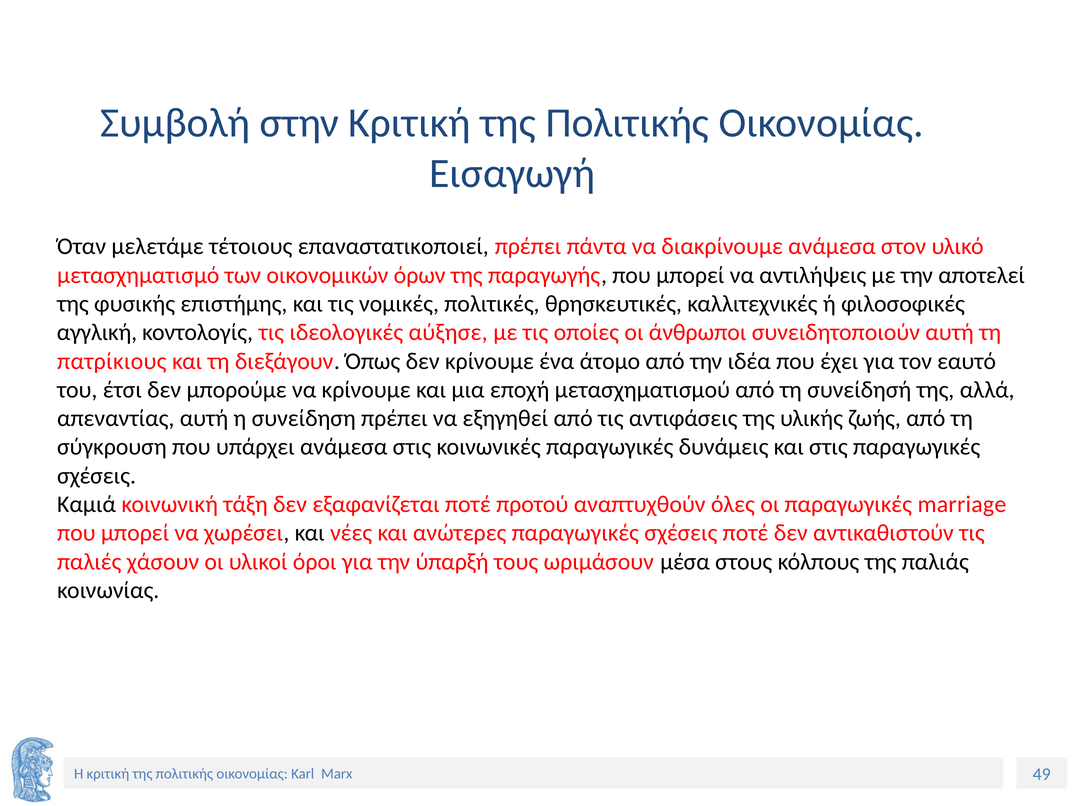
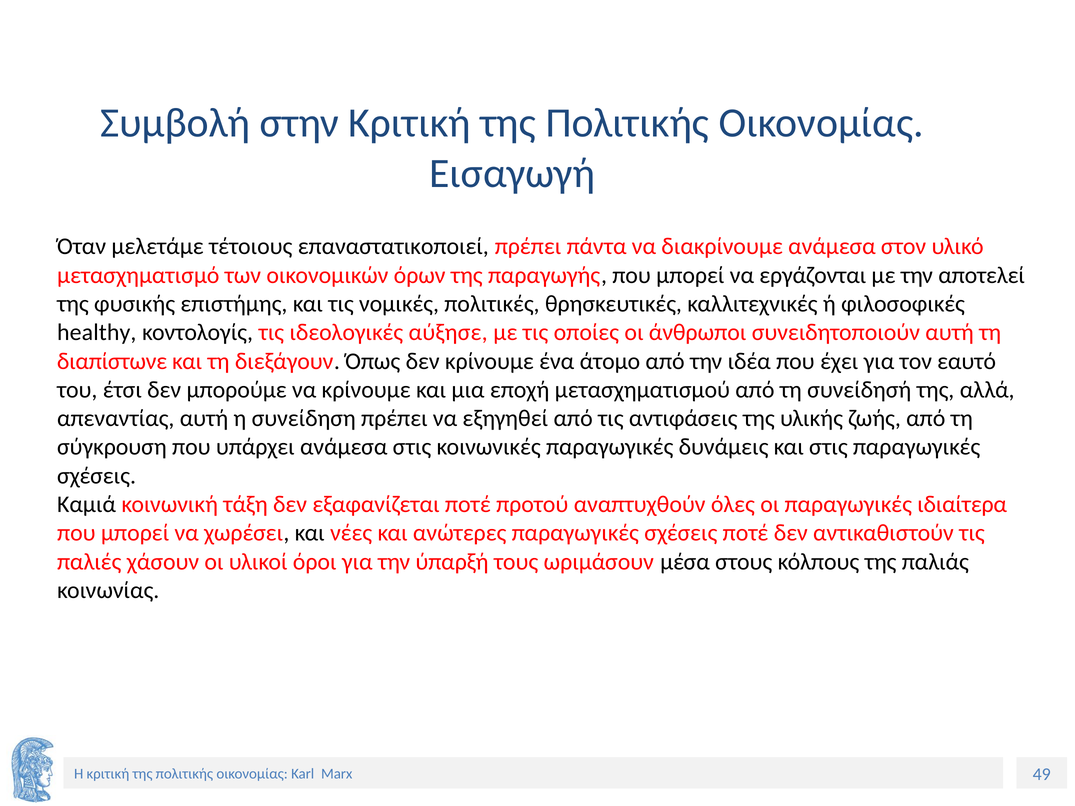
αντιλήψεις: αντιλήψεις -> εργάζονται
αγγλική: αγγλική -> healthy
πατρίκιους: πατρίκιους -> διαπίστωνε
marriage: marriage -> ιδιαίτερα
